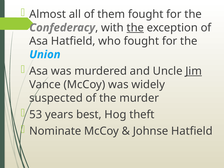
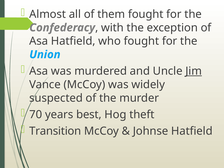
the at (135, 28) underline: present -> none
53: 53 -> 70
Nominate: Nominate -> Transition
